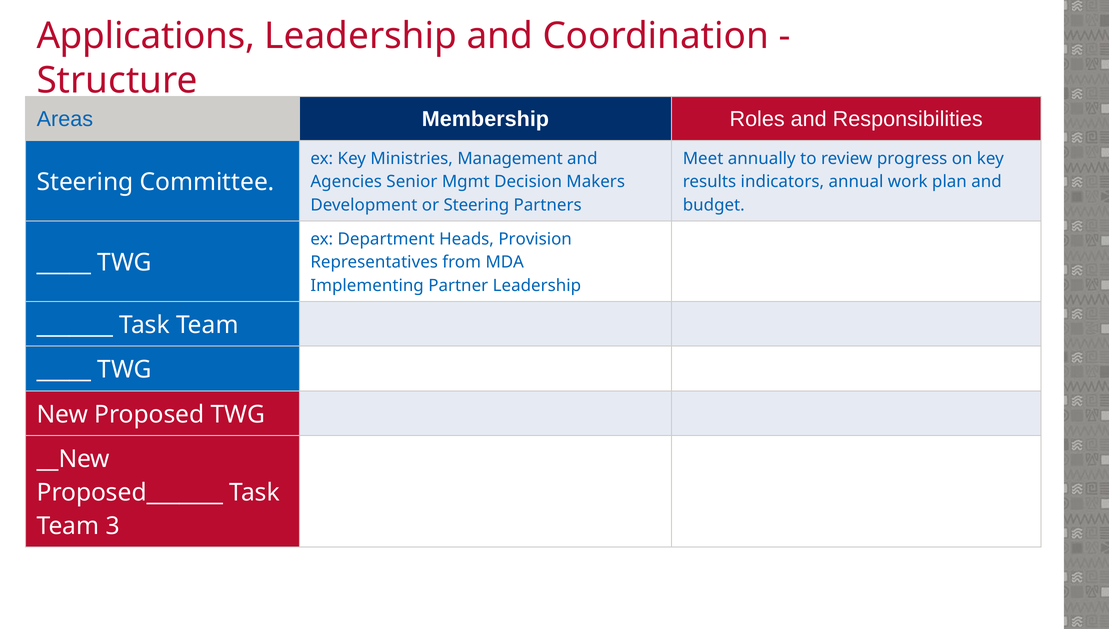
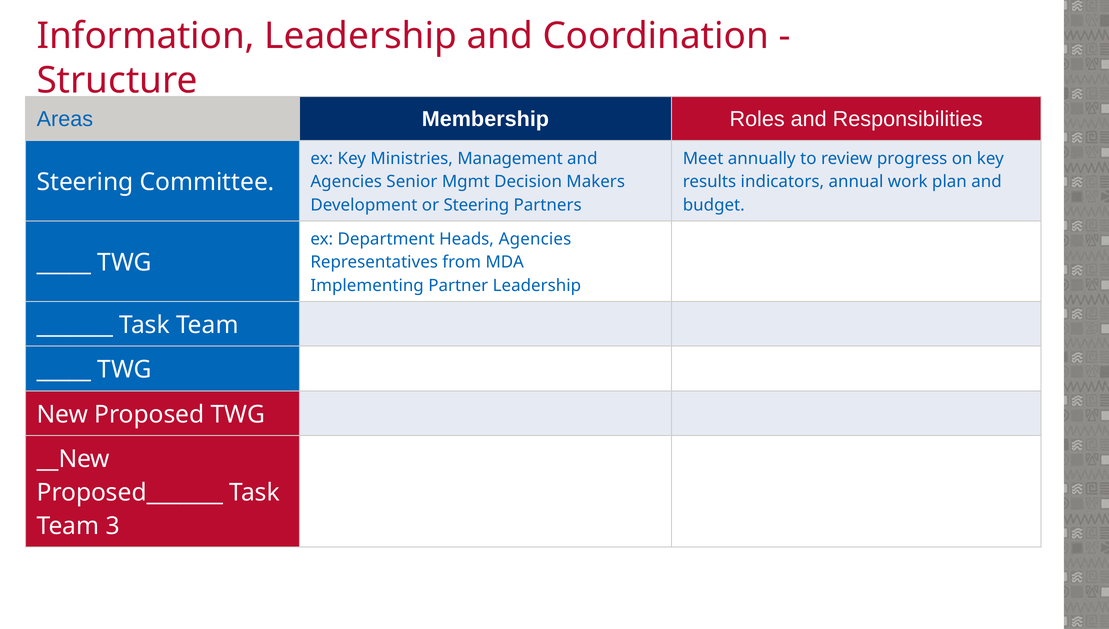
Applications: Applications -> Information
Heads Provision: Provision -> Agencies
